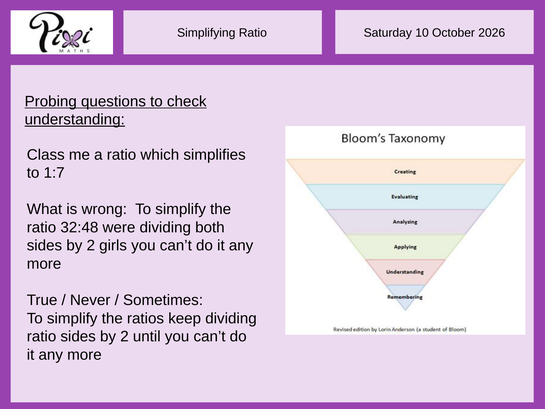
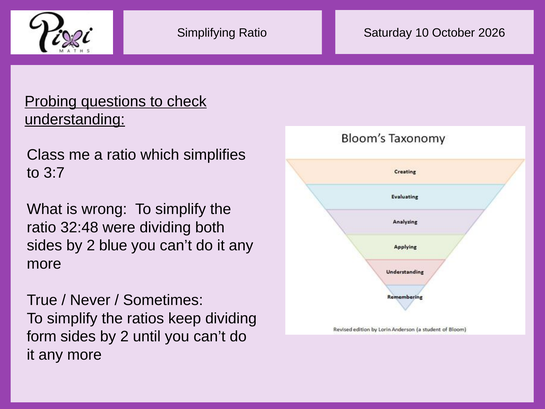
1:7: 1:7 -> 3:7
girls: girls -> blue
ratio at (42, 336): ratio -> form
